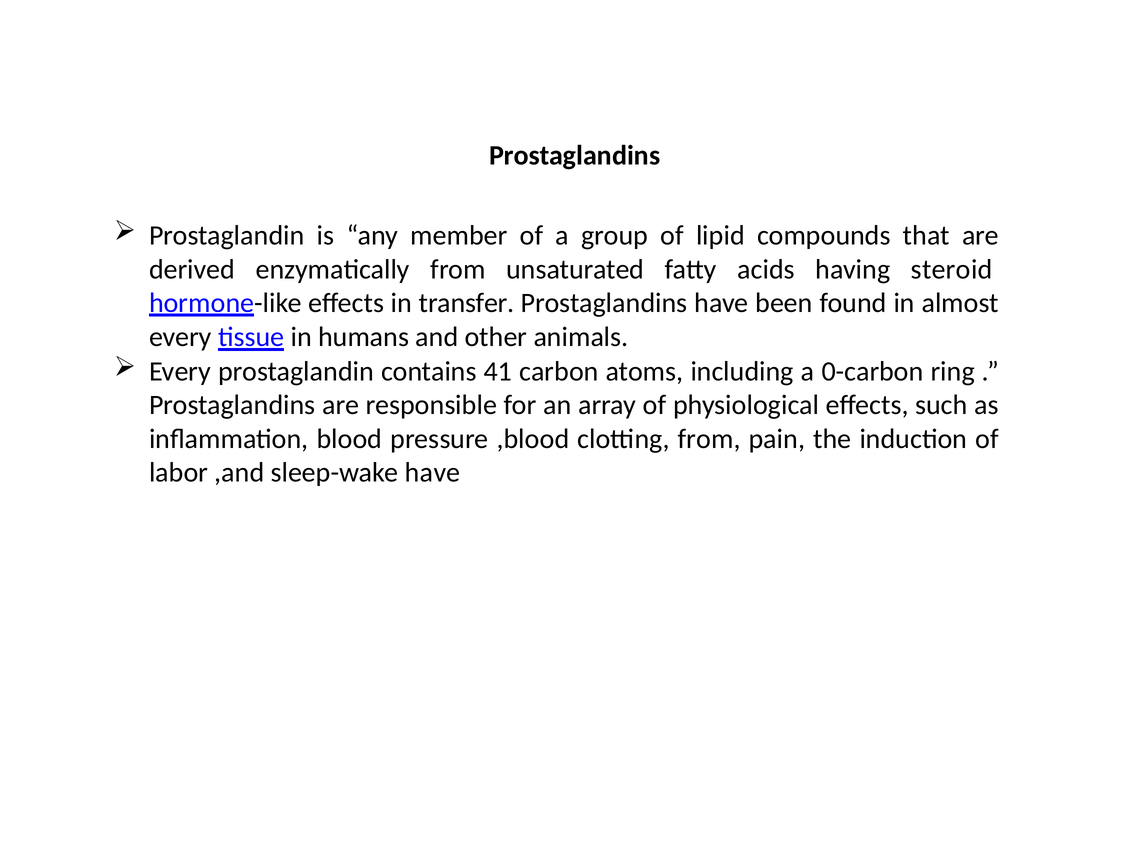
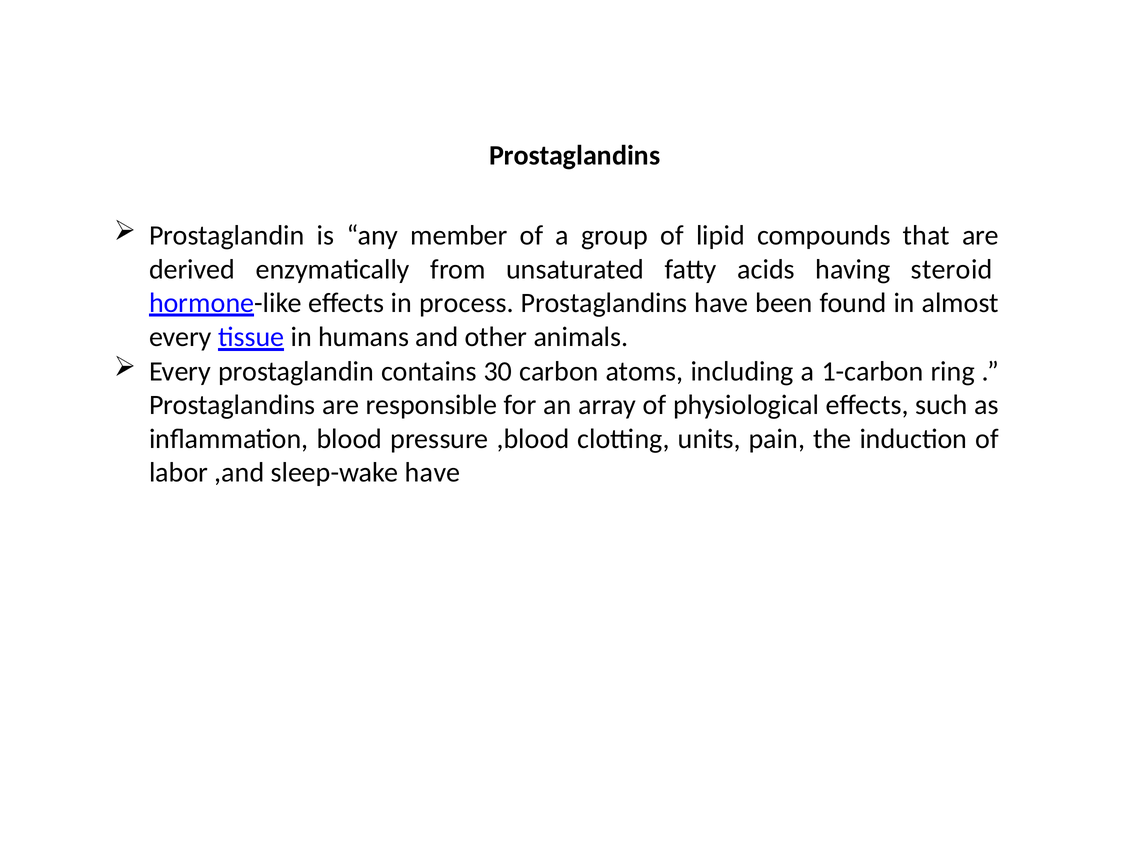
transfer: transfer -> process
41: 41 -> 30
0-carbon: 0-carbon -> 1-carbon
clotting from: from -> units
